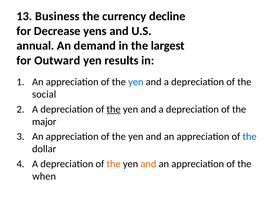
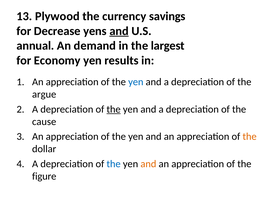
Business: Business -> Plywood
decline: decline -> savings
and at (119, 31) underline: none -> present
Outward: Outward -> Economy
social: social -> argue
major: major -> cause
the at (250, 137) colour: blue -> orange
the at (114, 164) colour: orange -> blue
when: when -> figure
